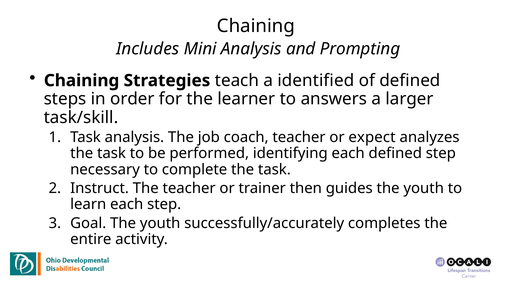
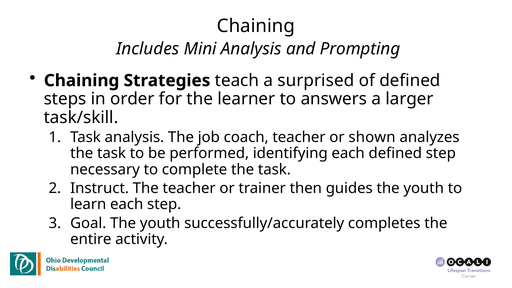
identified: identified -> surprised
expect: expect -> shown
